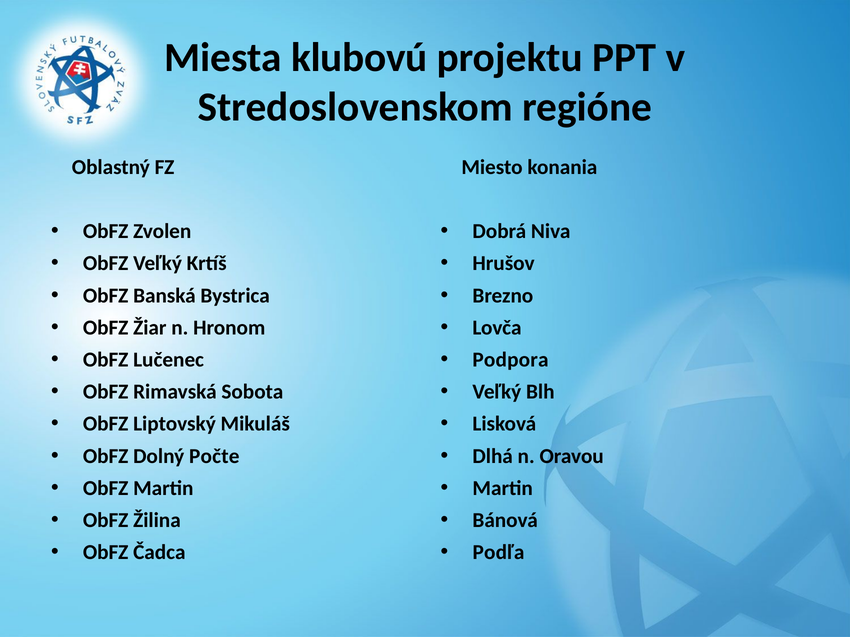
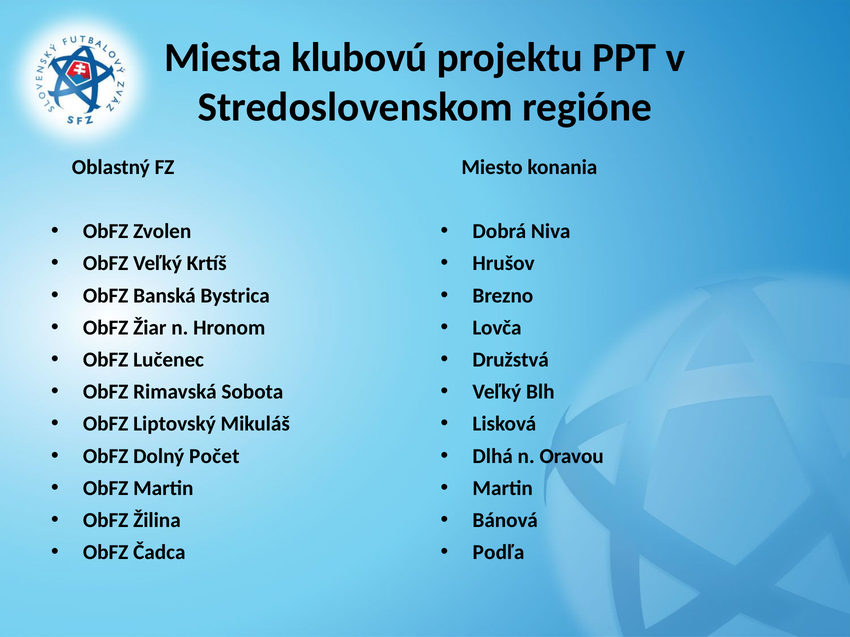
Podpora: Podpora -> Družstvá
Počte: Počte -> Počet
